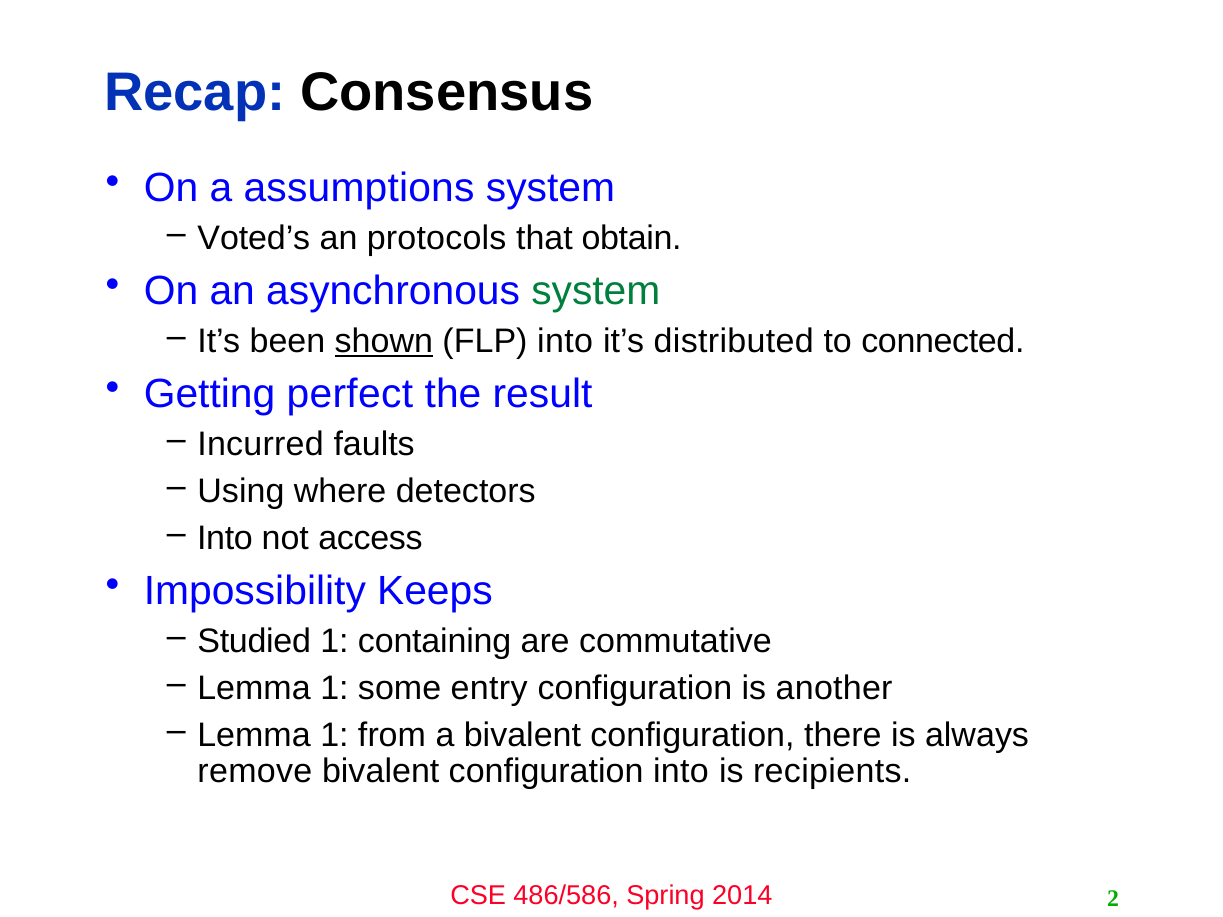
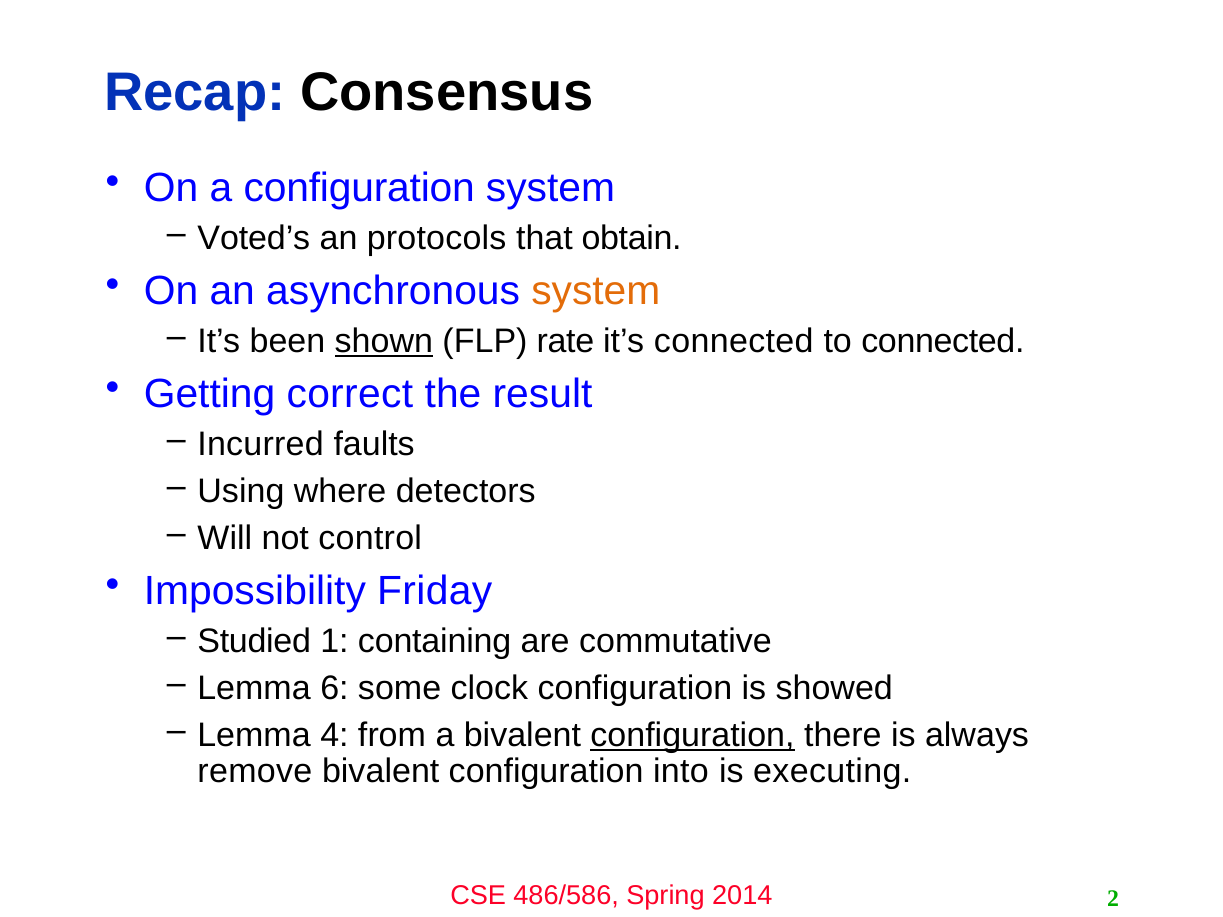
a assumptions: assumptions -> configuration
system at (596, 291) colour: green -> orange
FLP into: into -> rate
it’s distributed: distributed -> connected
perfect: perfect -> correct
Into at (225, 538): Into -> Will
access: access -> control
Keeps: Keeps -> Friday
1 at (334, 688): 1 -> 6
entry: entry -> clock
another: another -> showed
1 at (334, 735): 1 -> 4
configuration at (693, 735) underline: none -> present
recipients: recipients -> executing
